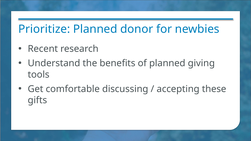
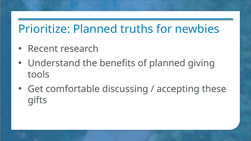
donor: donor -> truths
